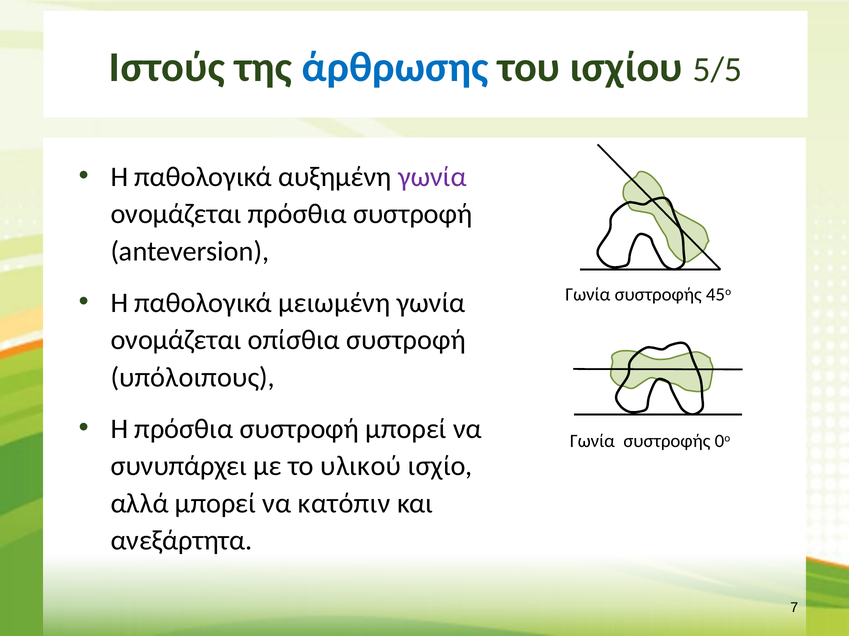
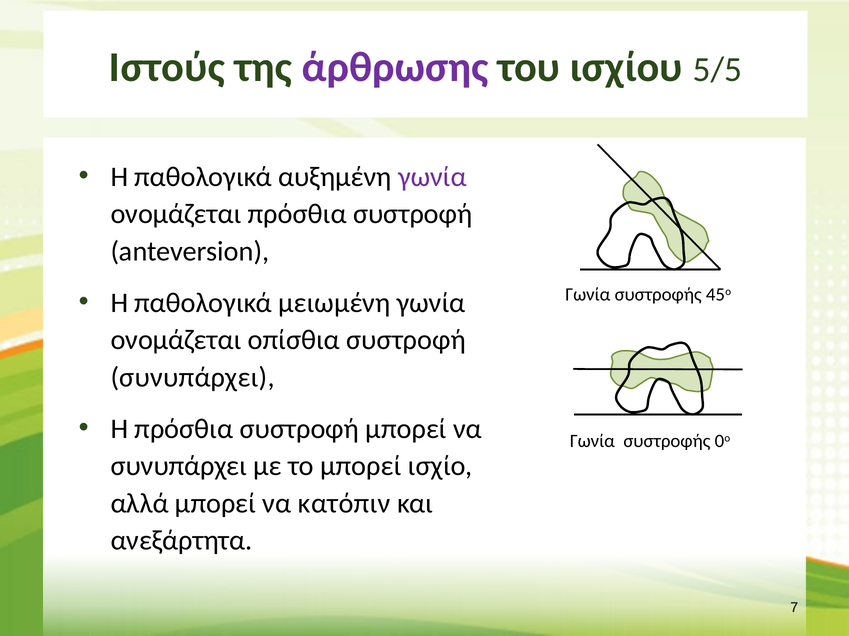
άρθρωσης colour: blue -> purple
υπόλοιπους at (193, 378): υπόλοιπους -> συνυπάρχει
το υλικού: υλικού -> μπορεί
